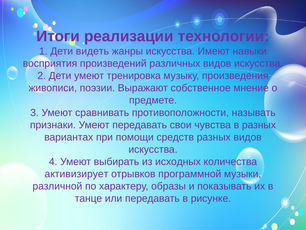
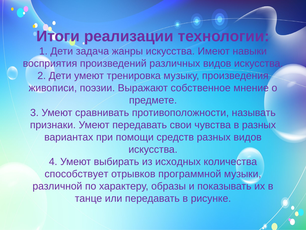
видеть: видеть -> задача
активизирует: активизирует -> способствует
